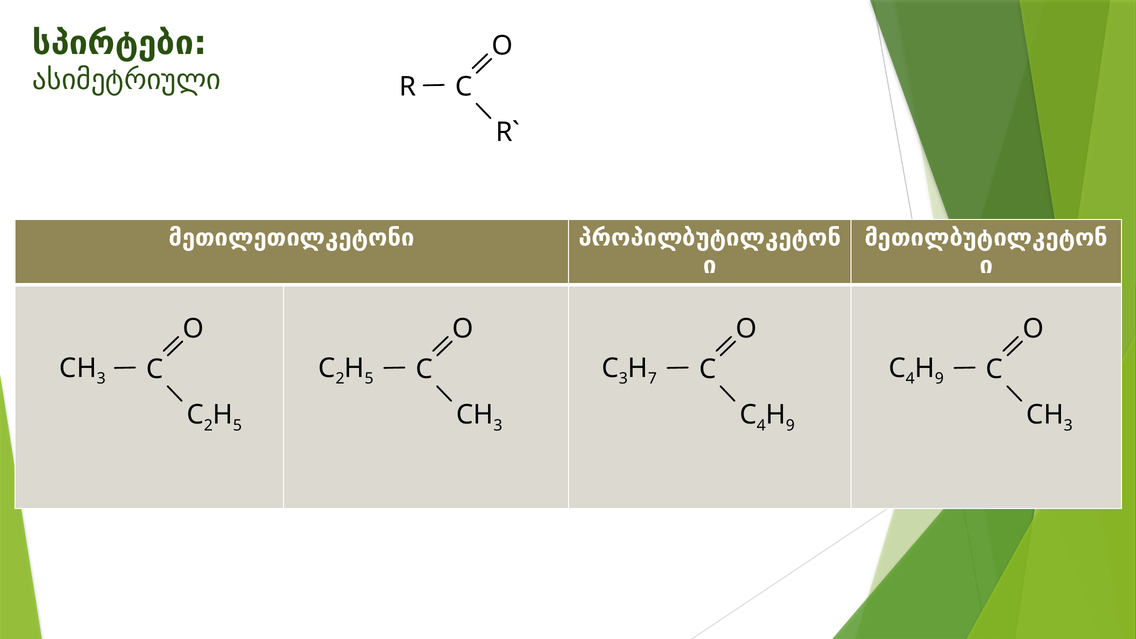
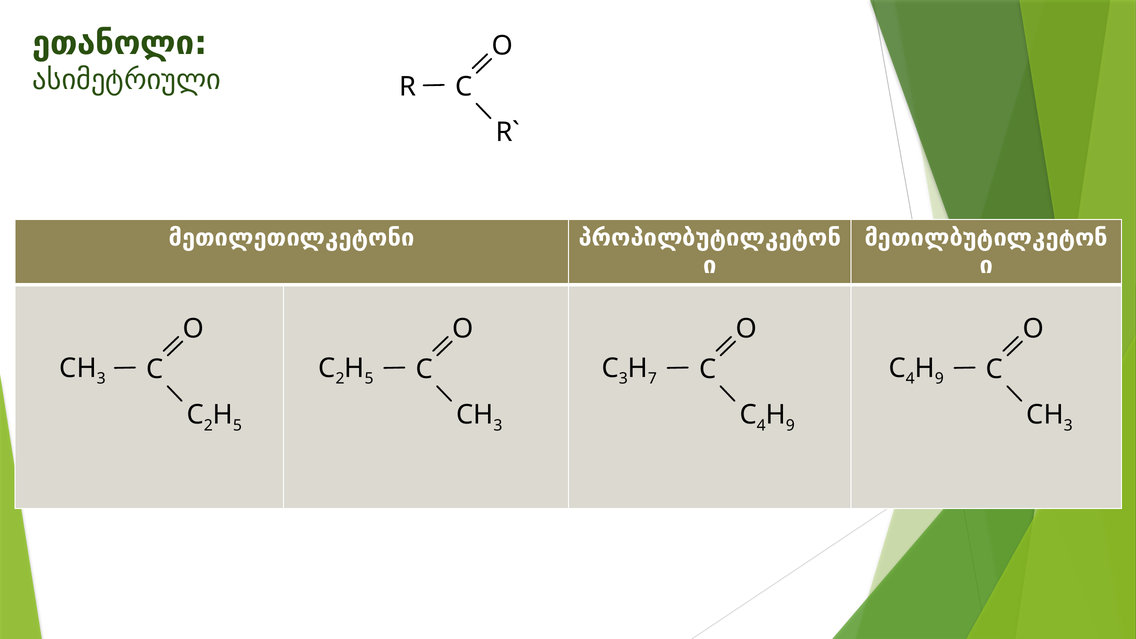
სპირტები: სპირტები -> ეთანოლი
